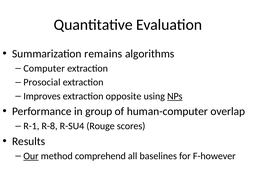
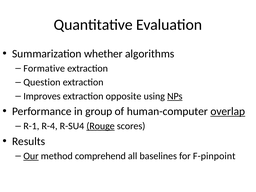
remains: remains -> whether
Computer: Computer -> Formative
Prosocial: Prosocial -> Question
overlap underline: none -> present
R-8: R-8 -> R-4
Rouge underline: none -> present
F-however: F-however -> F-pinpoint
